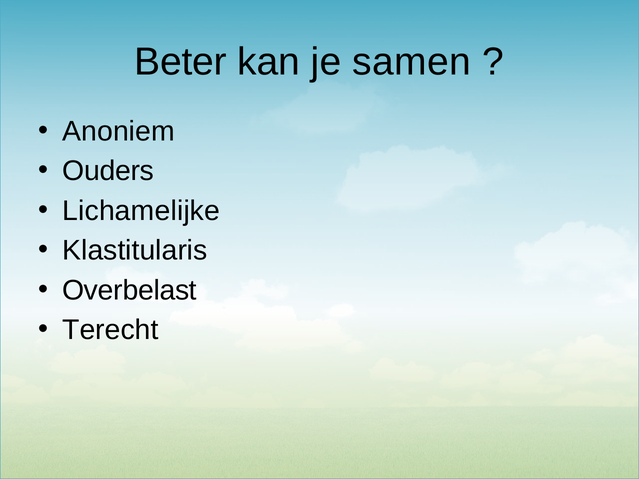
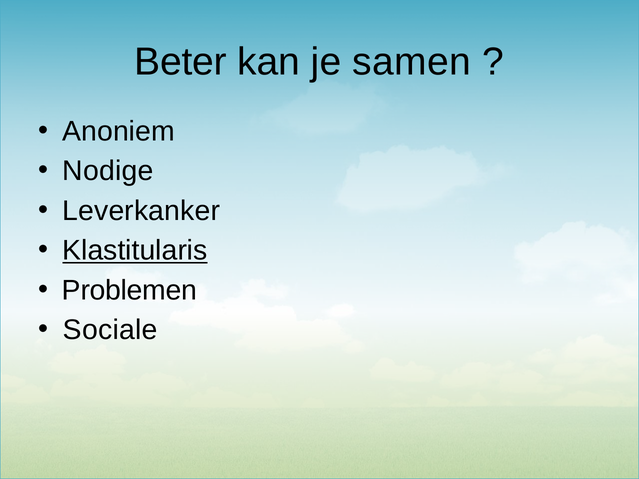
Ouders: Ouders -> Nodige
Lichamelijke: Lichamelijke -> Leverkanker
Klastitularis underline: none -> present
Overbelast: Overbelast -> Problemen
Terecht: Terecht -> Sociale
